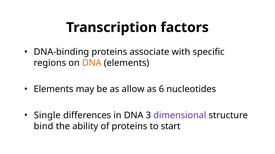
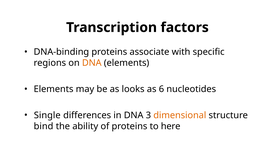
allow: allow -> looks
dimensional colour: purple -> orange
start: start -> here
